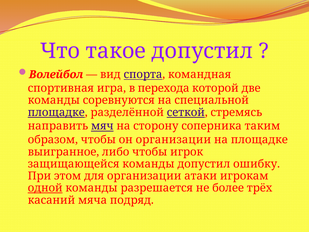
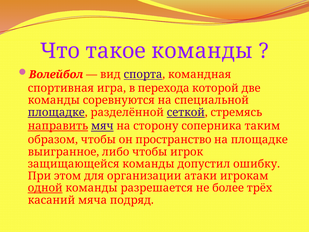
такое допустил: допустил -> команды
направить underline: none -> present
он организации: организации -> пространство
